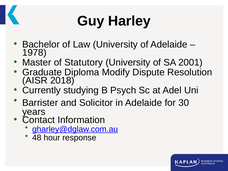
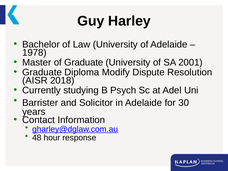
of Statutory: Statutory -> Graduate
